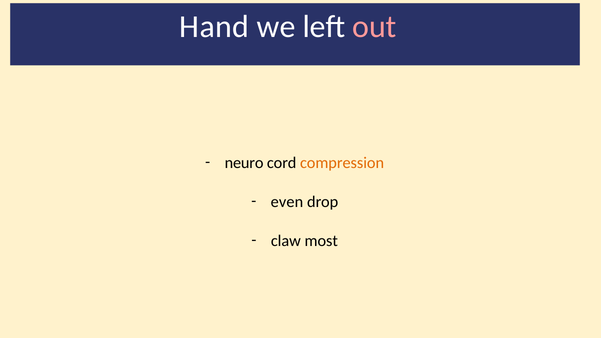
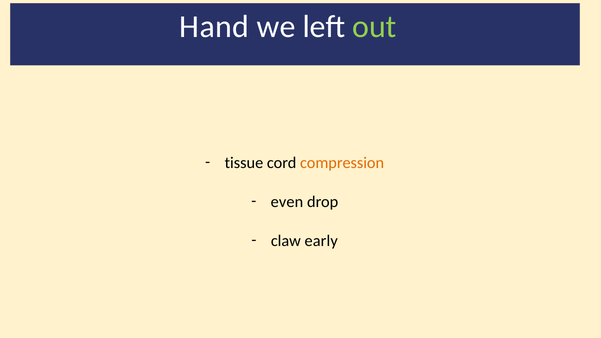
out colour: pink -> light green
neuro: neuro -> tissue
most: most -> early
